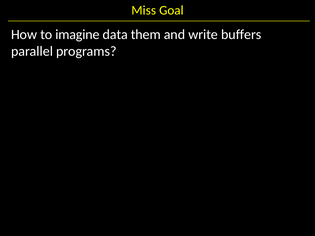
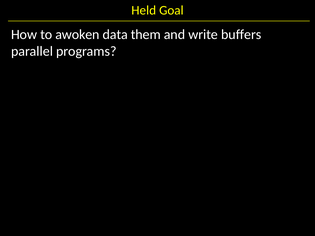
Miss: Miss -> Held
imagine: imagine -> awoken
